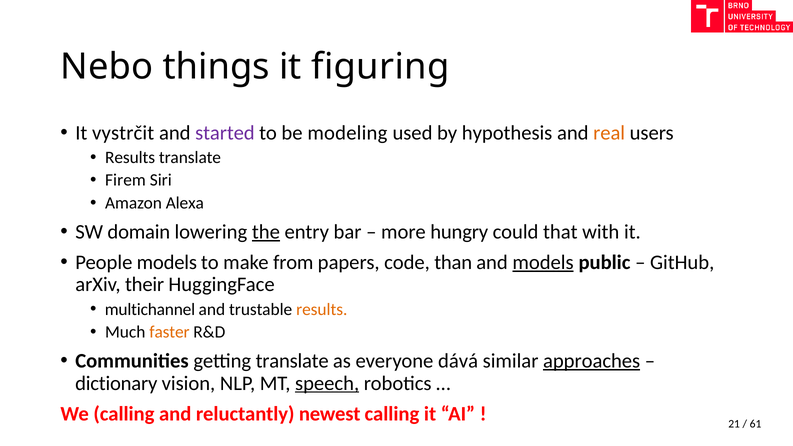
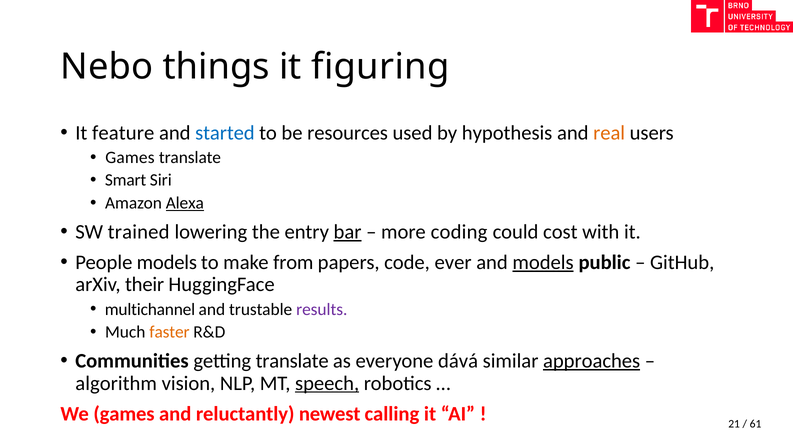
vystrčit: vystrčit -> feature
started colour: purple -> blue
modeling: modeling -> resources
Results at (130, 157): Results -> Games
Firem: Firem -> Smart
Alexa underline: none -> present
domain: domain -> trained
the underline: present -> none
bar underline: none -> present
hungry: hungry -> coding
that: that -> cost
than: than -> ever
results at (322, 309) colour: orange -> purple
dictionary: dictionary -> algorithm
We calling: calling -> games
